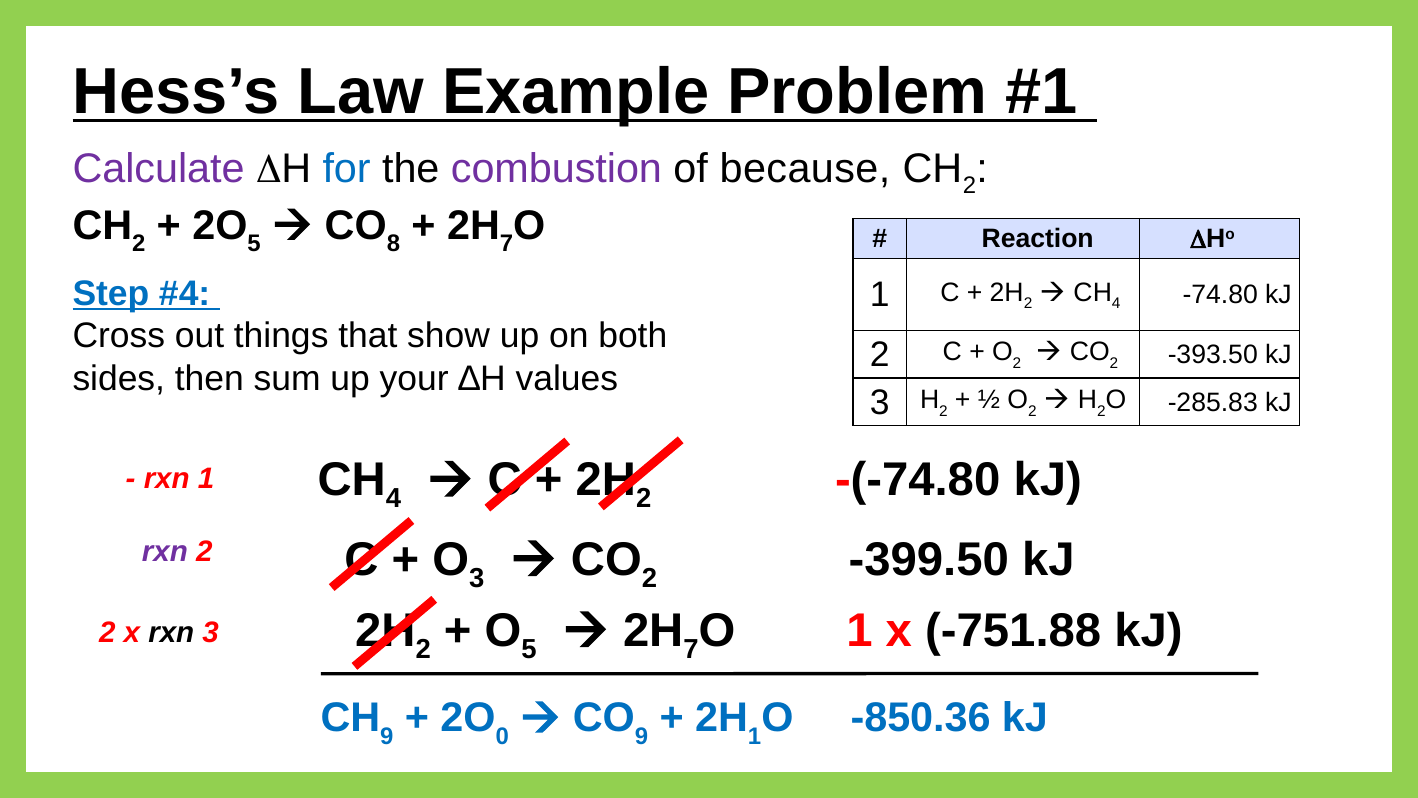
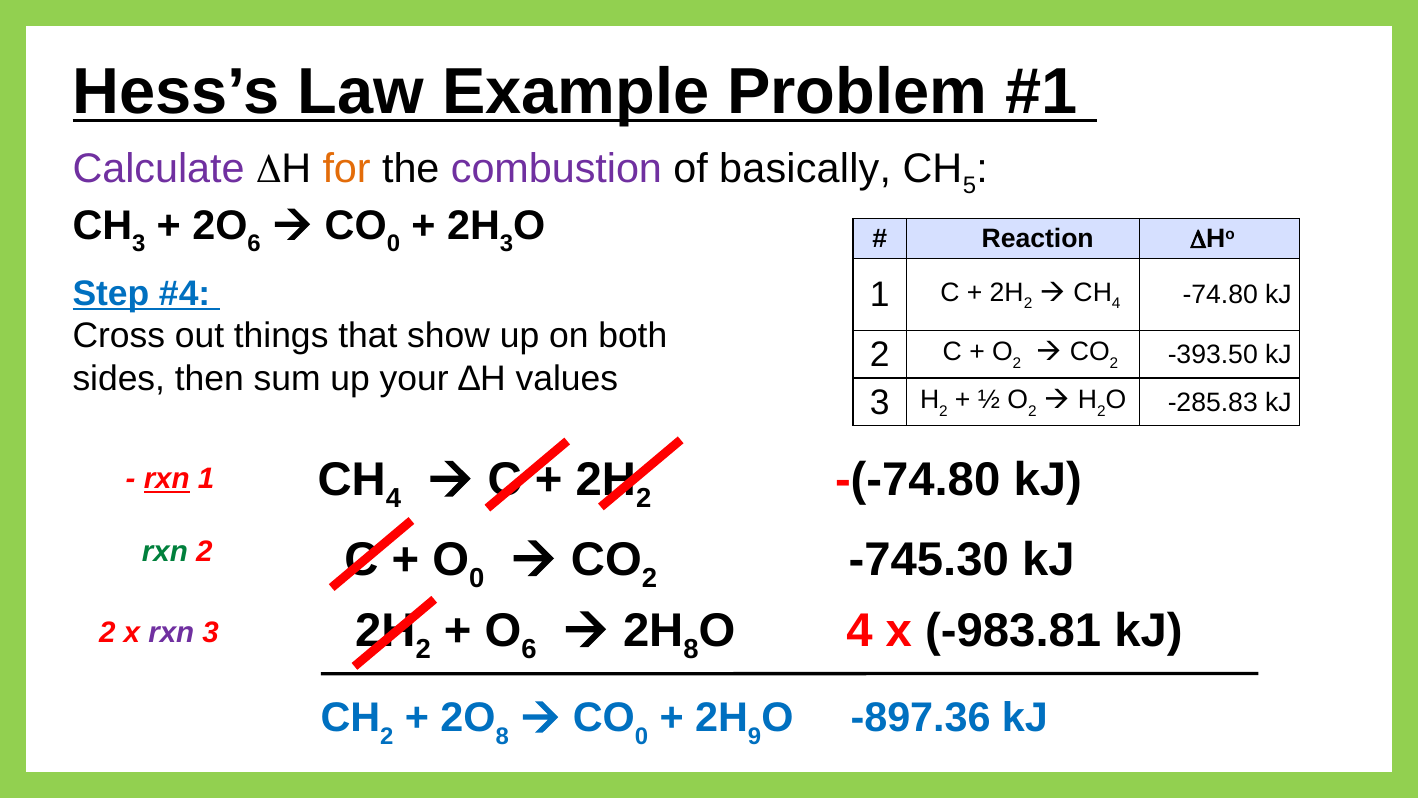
for colour: blue -> orange
because: because -> basically
2 at (970, 185): 2 -> 5
2 at (139, 244): 2 -> 3
5 at (254, 244): 5 -> 6
8 at (393, 244): 8 -> 0
7 at (507, 244): 7 -> 3
rxn at (167, 479) underline: none -> present
3 at (477, 578): 3 -> 0
-399.50: -399.50 -> -745.30
rxn at (165, 552) colour: purple -> green
5 at (529, 649): 5 -> 6
7 at (691, 649): 7 -> 8
1 at (859, 630): 1 -> 4
-751.88: -751.88 -> -983.81
rxn at (171, 633) colour: black -> purple
9 at (387, 736): 9 -> 2
0 at (502, 736): 0 -> 8
9 at (642, 736): 9 -> 0
1 at (755, 736): 1 -> 9
-850.36: -850.36 -> -897.36
